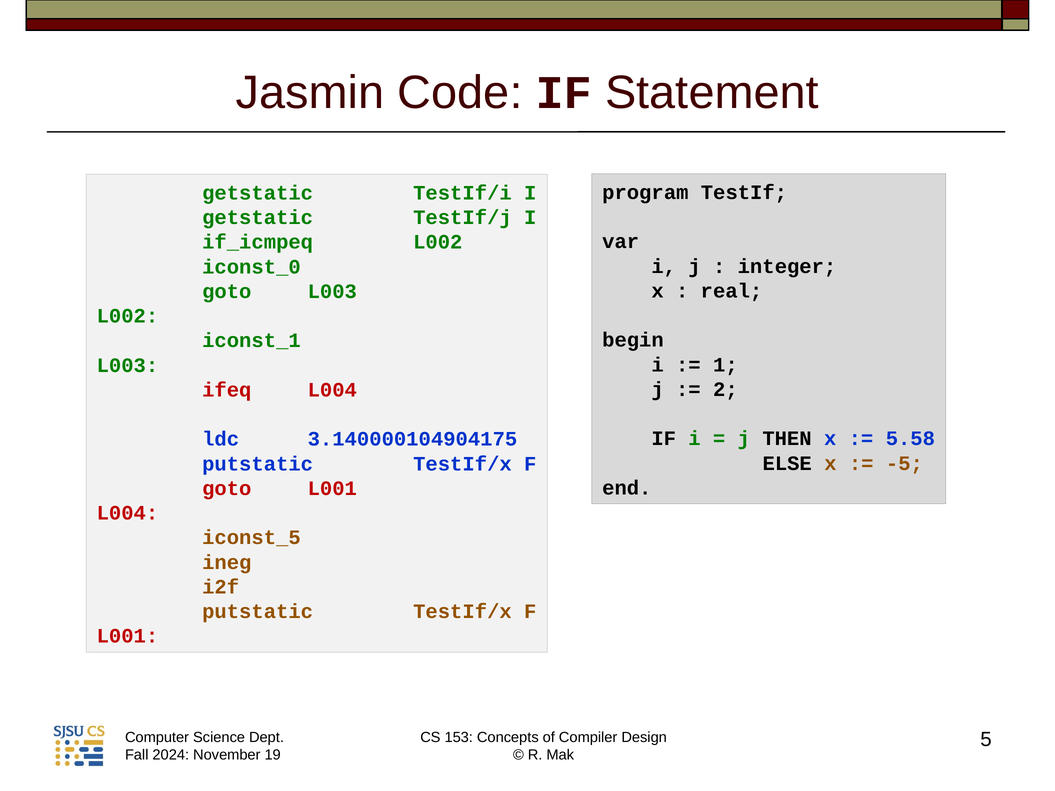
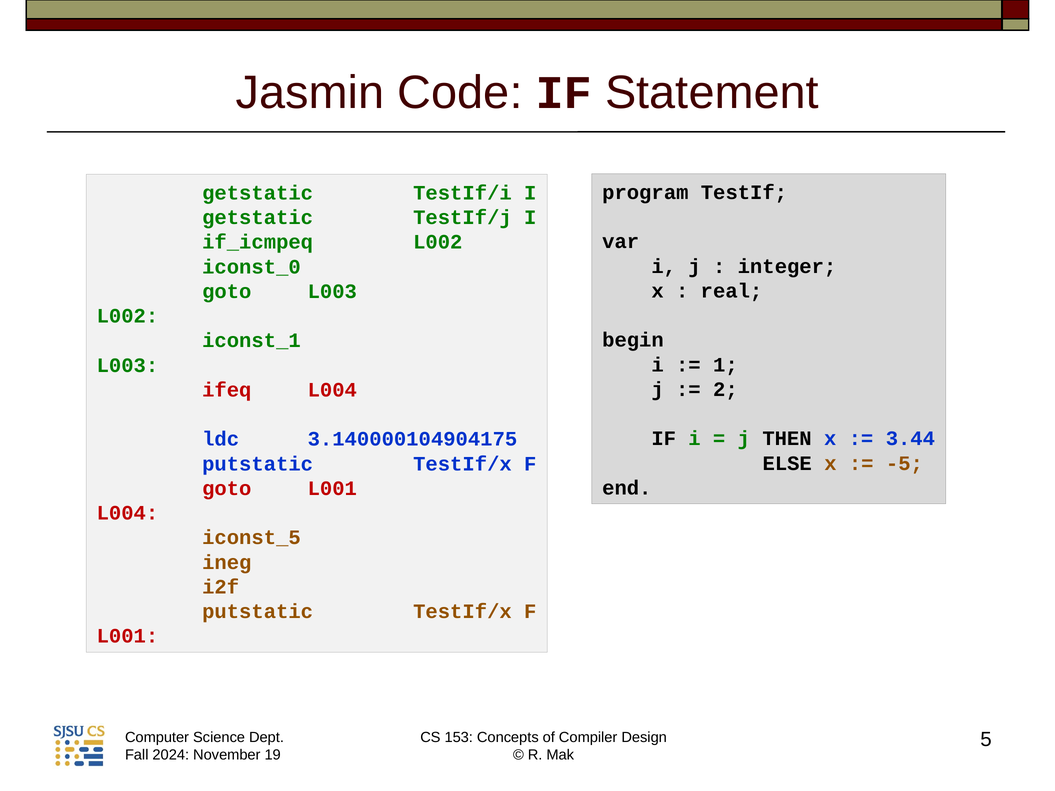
5.58: 5.58 -> 3.44
